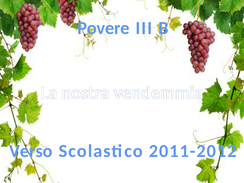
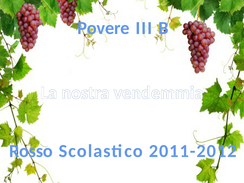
Verso: Verso -> Rosso
